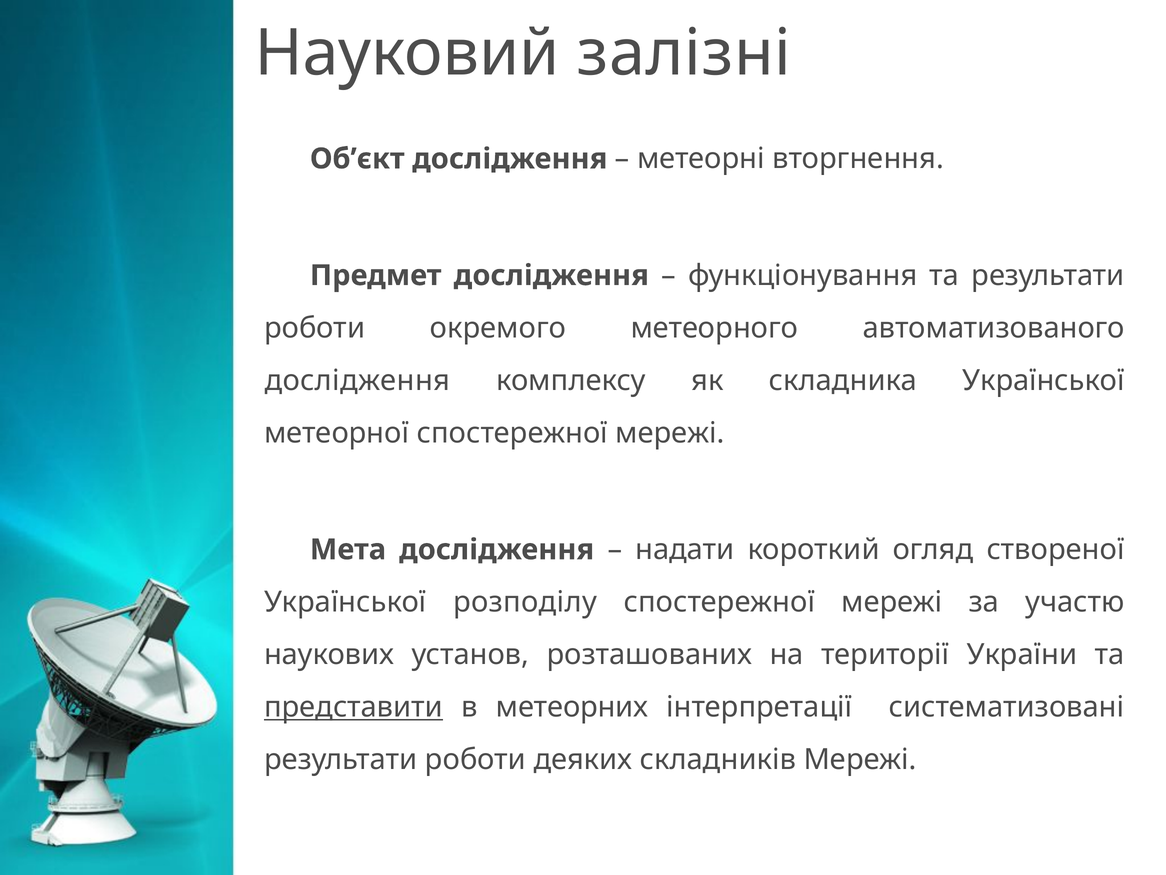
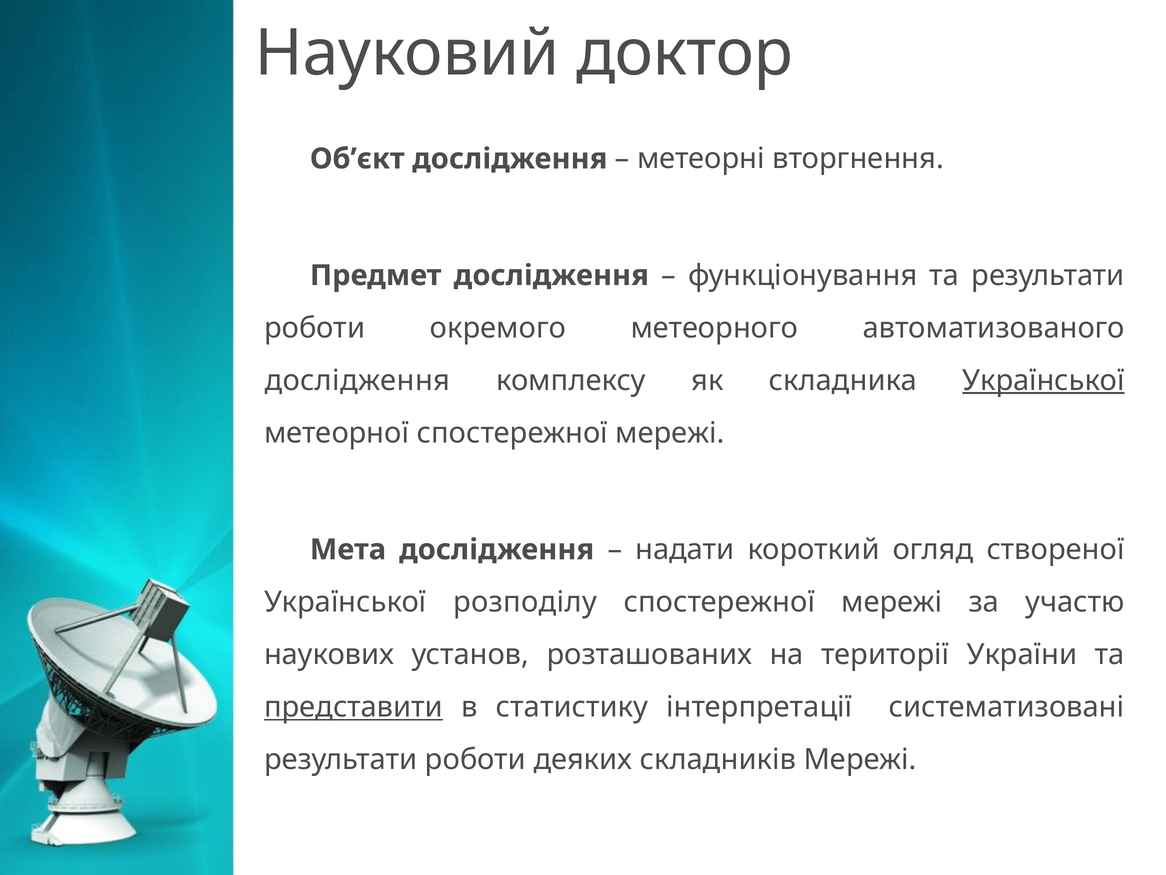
залiзнi: залiзнi -> доктор
Української at (1043, 380) underline: none -> present
метеорних: метеорних -> статистику
